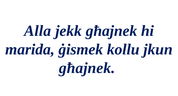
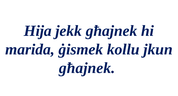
Alla: Alla -> Hija
